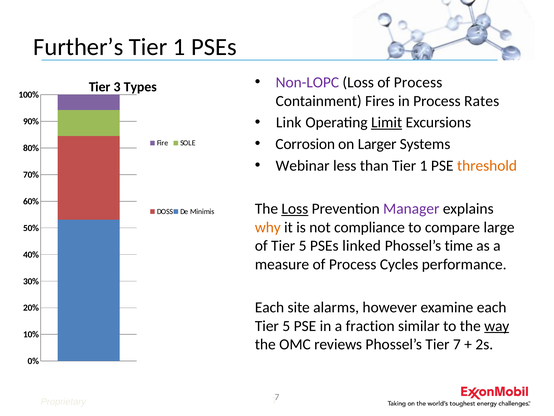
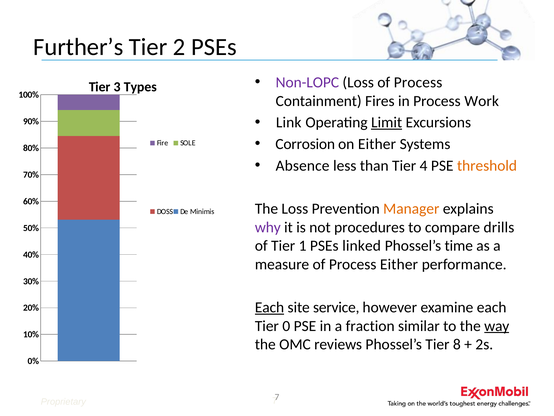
1 at (179, 47): 1 -> 2
Rates: Rates -> Work
on Larger: Larger -> Either
Webinar: Webinar -> Absence
than Tier 1: 1 -> 4
Loss at (295, 209) underline: present -> none
Manager colour: purple -> orange
why colour: orange -> purple
compliance: compliance -> procedures
large: large -> drills
of Tier 5: 5 -> 1
Process Cycles: Cycles -> Either
Each at (269, 307) underline: none -> present
alarms: alarms -> service
5 at (286, 326): 5 -> 0
Tier 7: 7 -> 8
